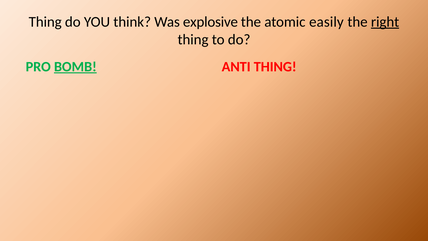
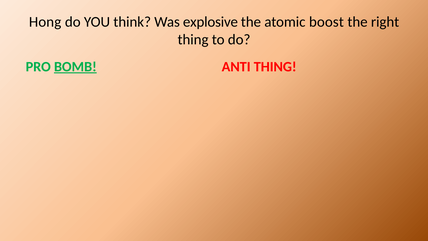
Thing at (45, 22): Thing -> Hong
easily: easily -> boost
right underline: present -> none
